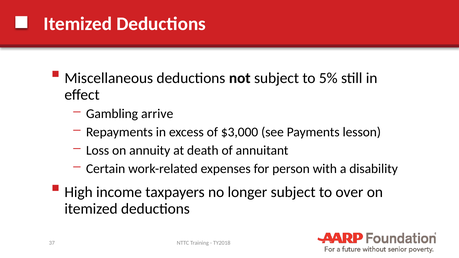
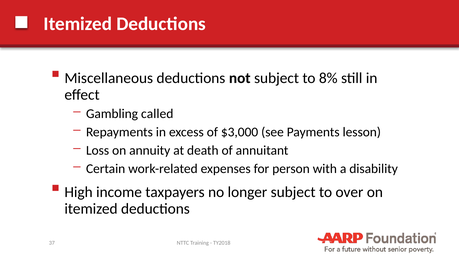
5%: 5% -> 8%
arrive: arrive -> called
